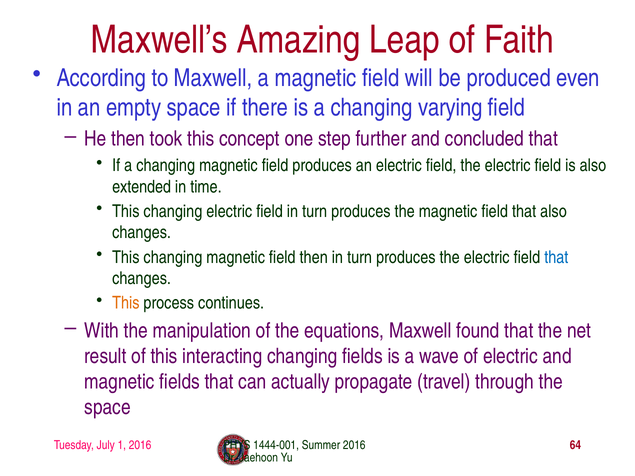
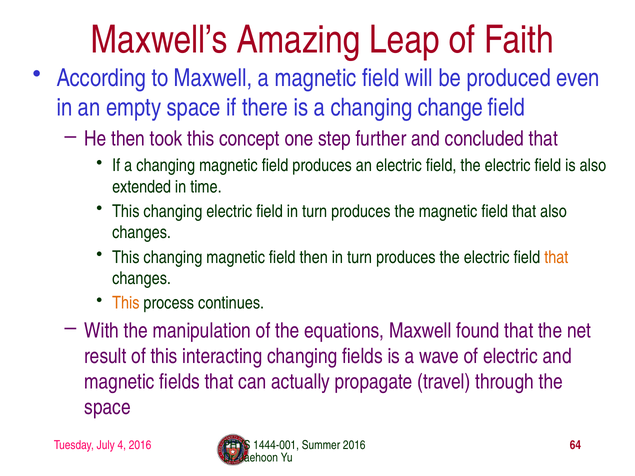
varying: varying -> change
that at (556, 257) colour: blue -> orange
1: 1 -> 4
